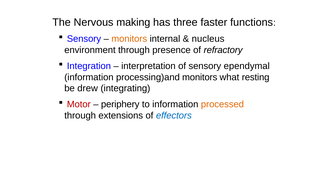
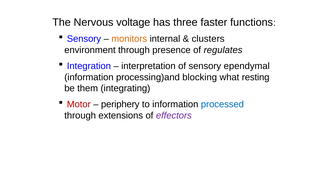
making: making -> voltage
nucleus: nucleus -> clusters
refractory: refractory -> regulates
processing)and monitors: monitors -> blocking
drew: drew -> them
processed colour: orange -> blue
effectors colour: blue -> purple
